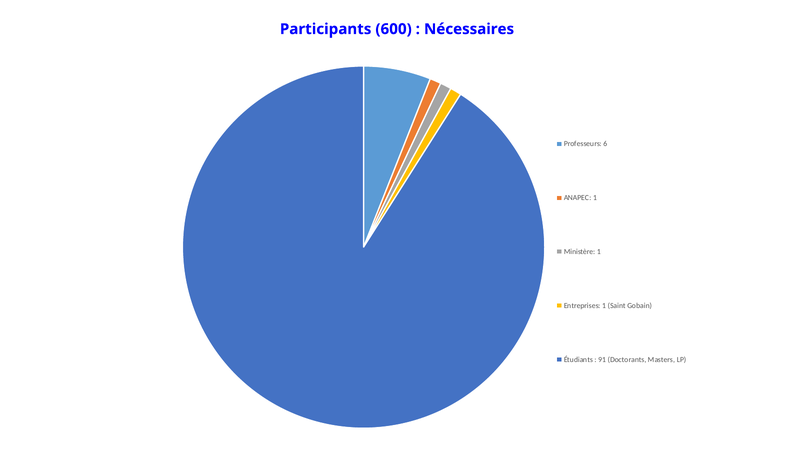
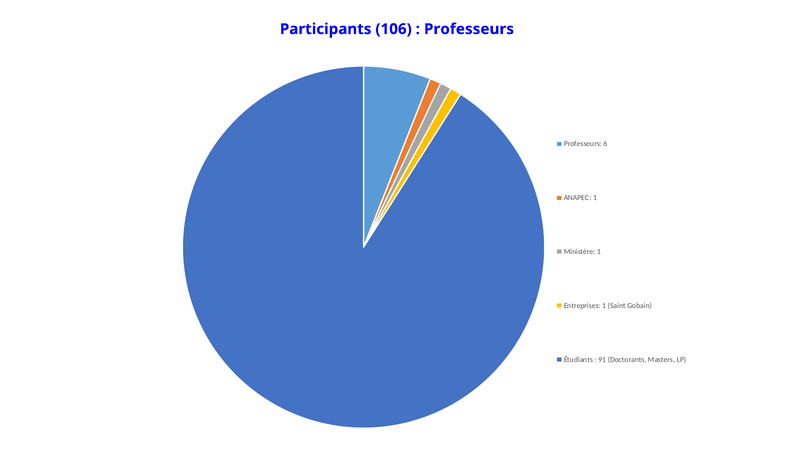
600: 600 -> 106
Nécessaires at (469, 29): Nécessaires -> Professeurs
